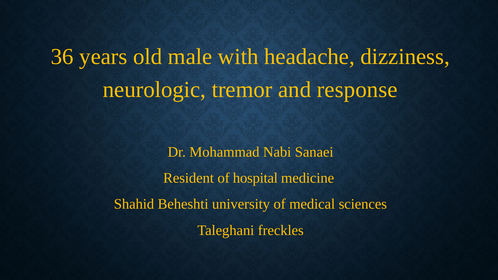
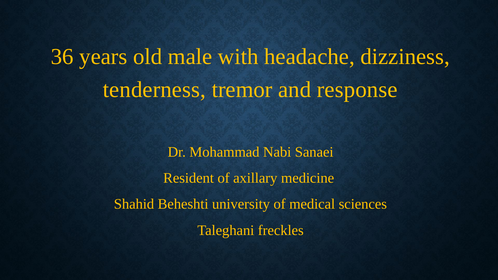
neurologic: neurologic -> tenderness
hospital: hospital -> axillary
